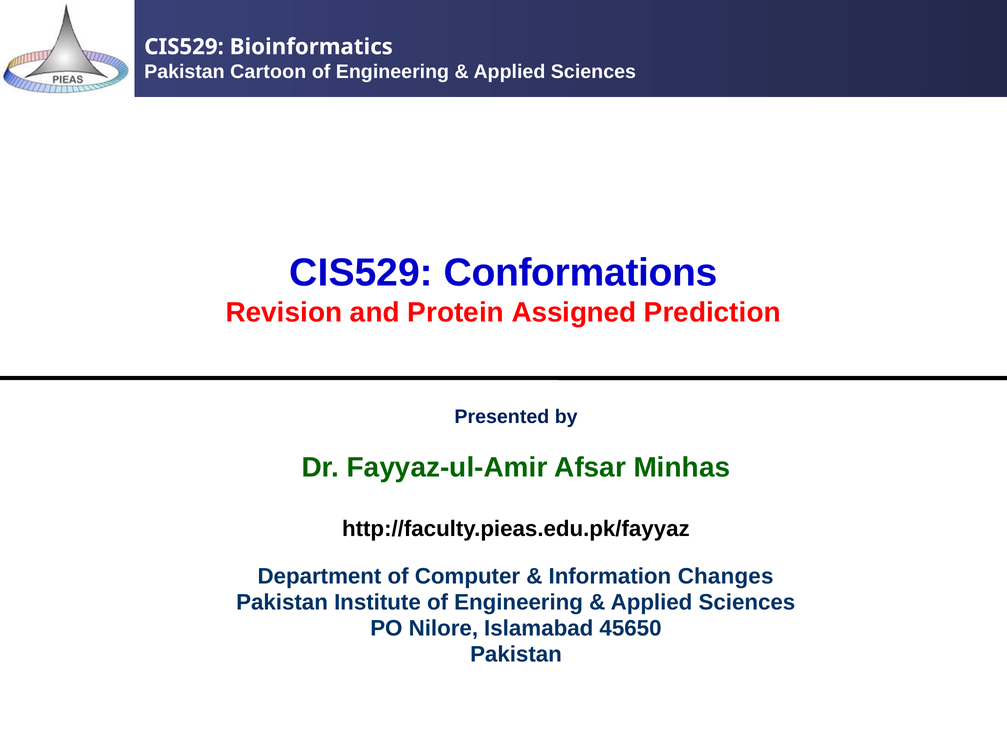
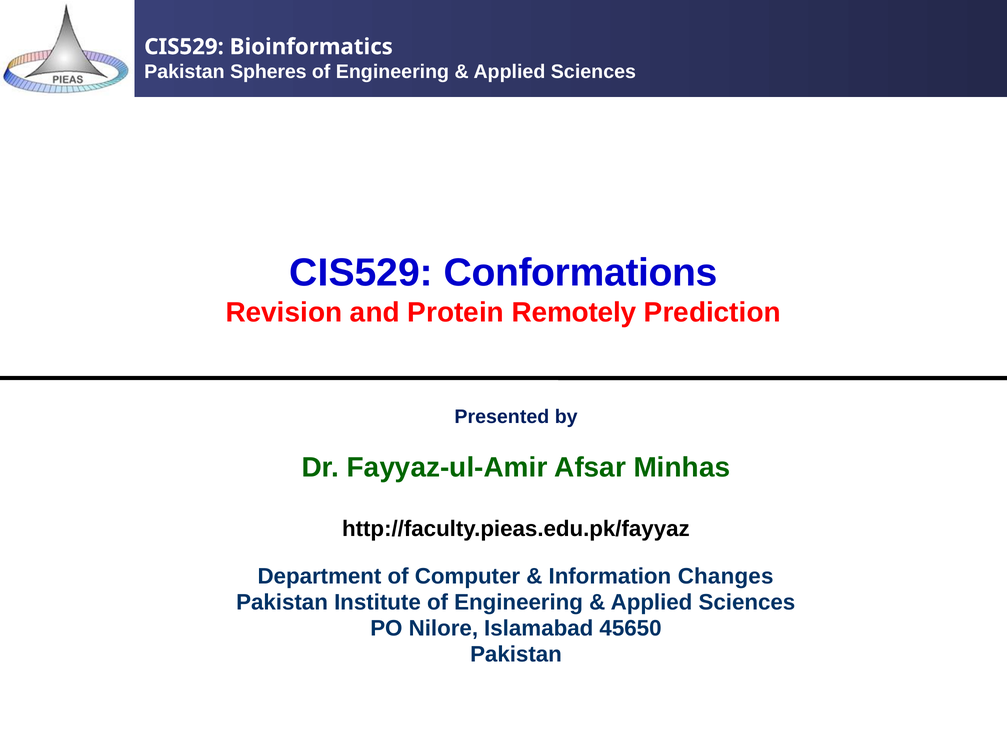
Cartoon: Cartoon -> Spheres
Assigned: Assigned -> Remotely
